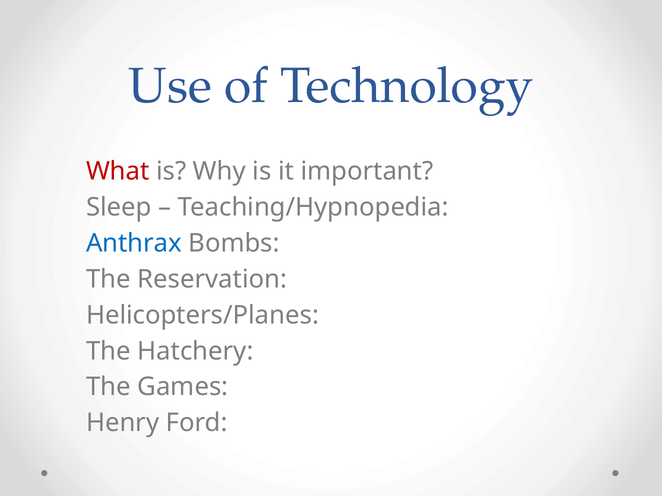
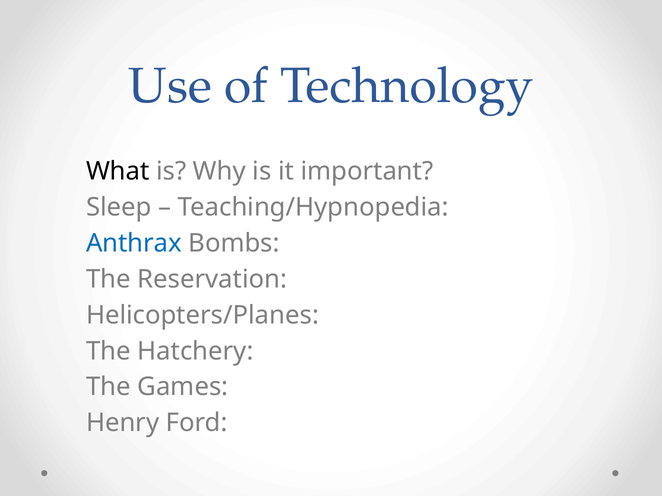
What colour: red -> black
